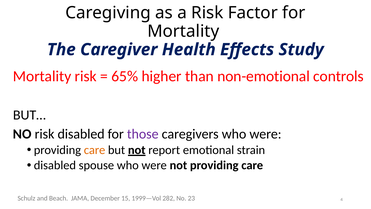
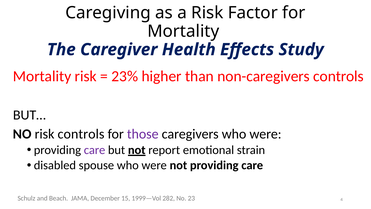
65%: 65% -> 23%
non-emotional: non-emotional -> non-caregivers
risk disabled: disabled -> controls
care at (95, 150) colour: orange -> purple
